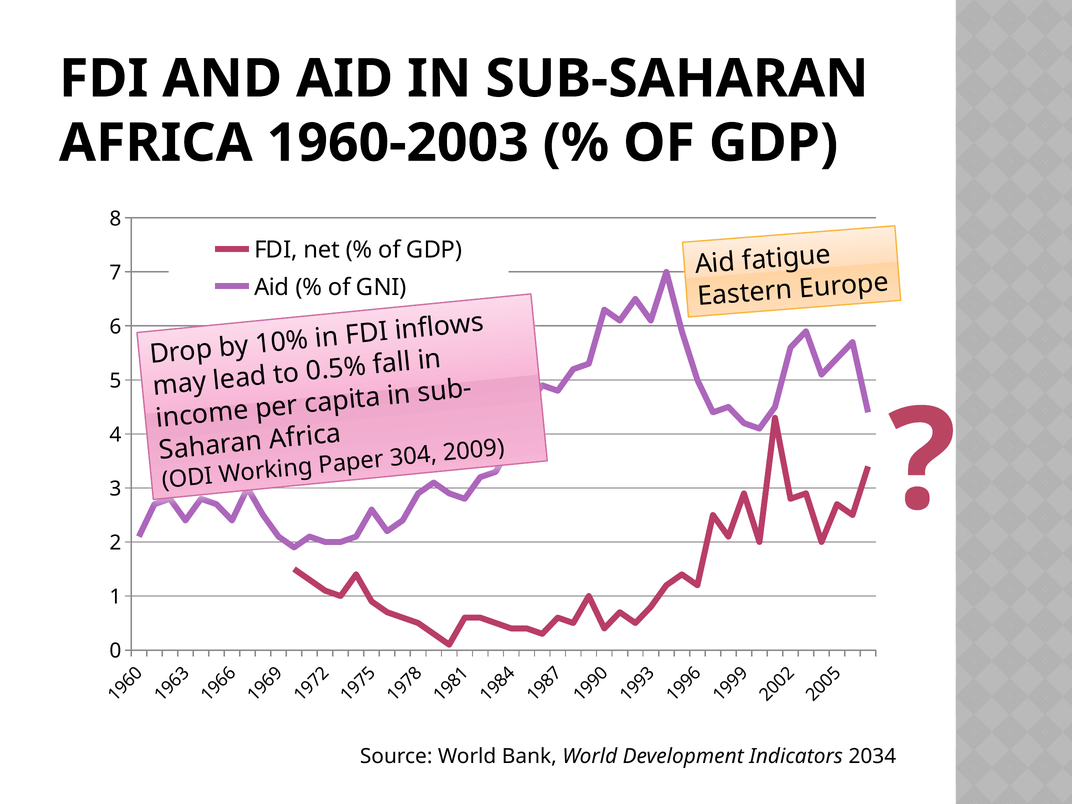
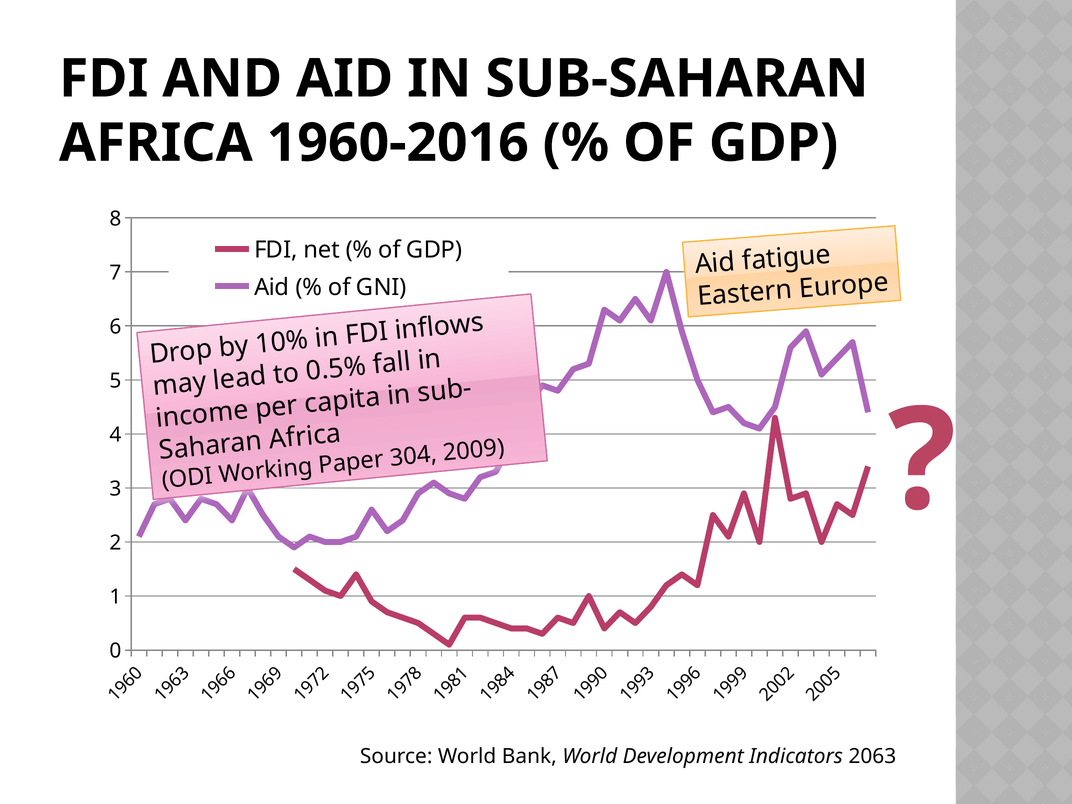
1960-2003: 1960-2003 -> 1960-2016
2034: 2034 -> 2063
